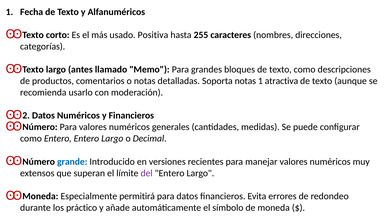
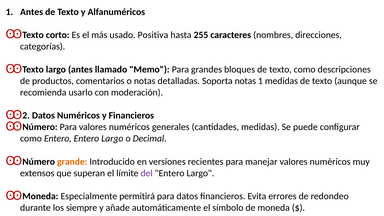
1 Fecha: Fecha -> Antes
1 atractiva: atractiva -> medidas
grande colour: blue -> orange
práctico: práctico -> siempre
